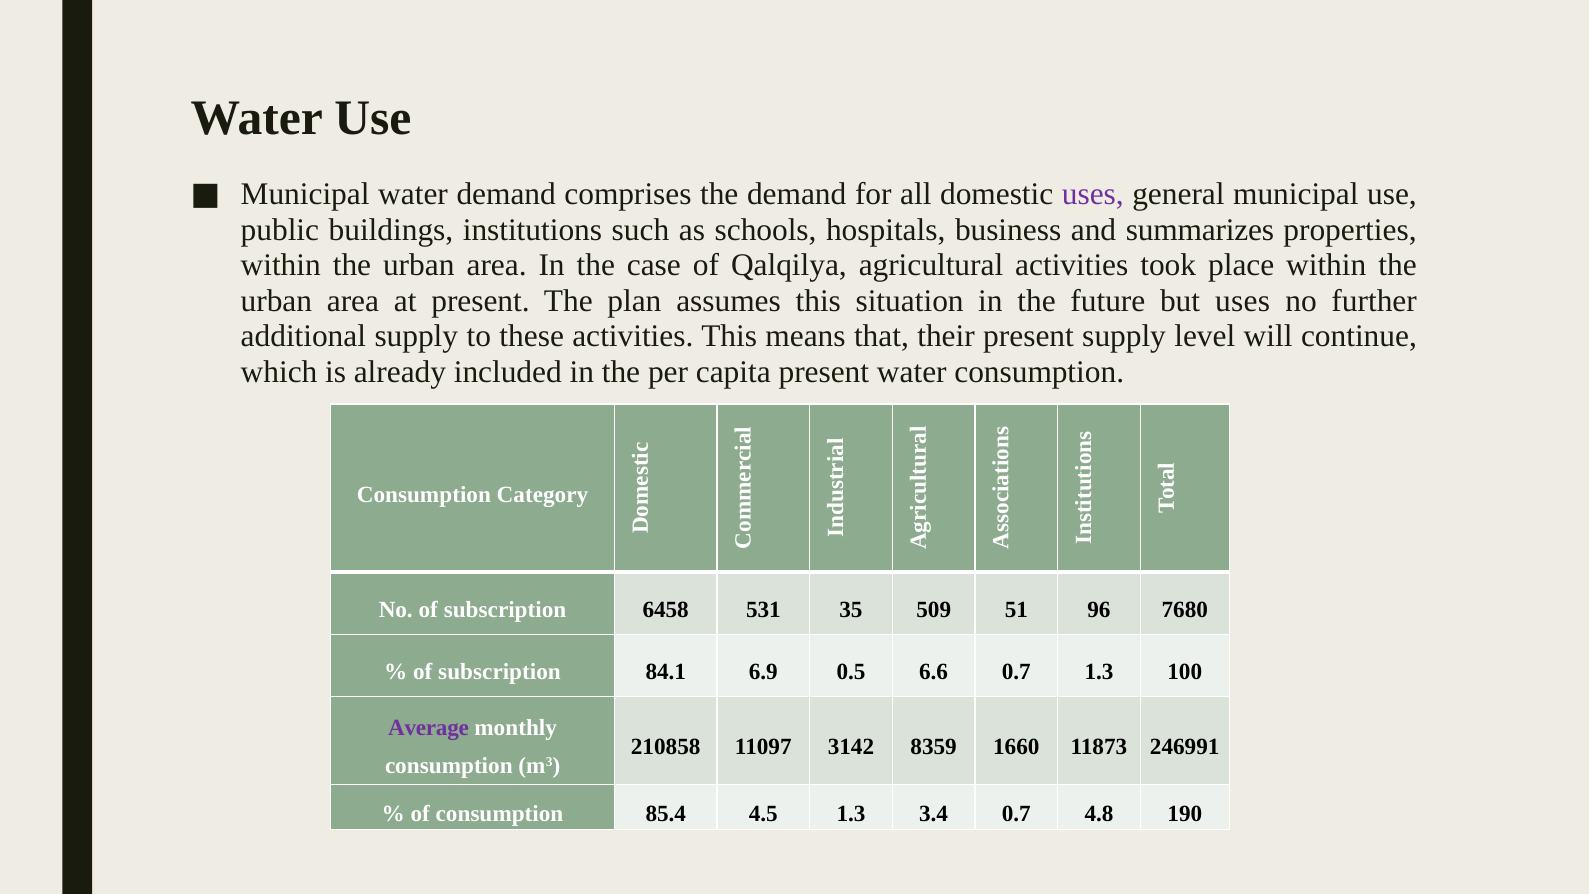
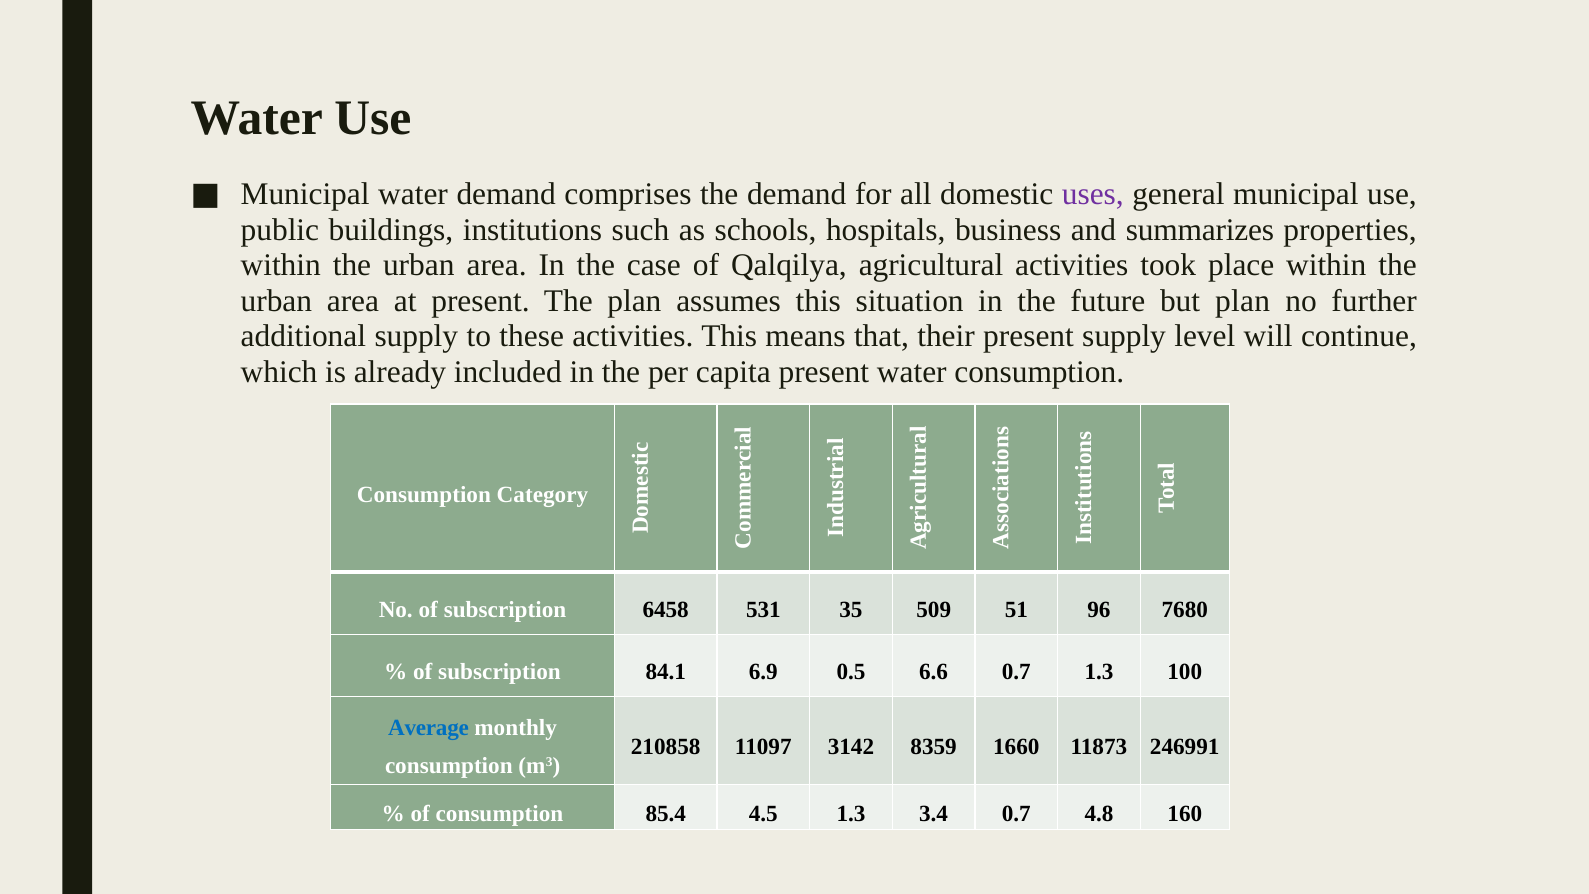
but uses: uses -> plan
Average colour: purple -> blue
190: 190 -> 160
